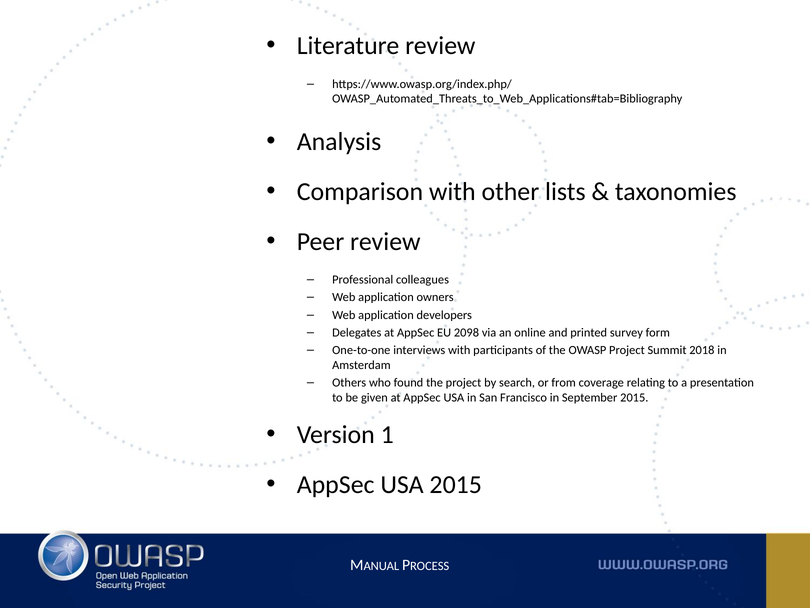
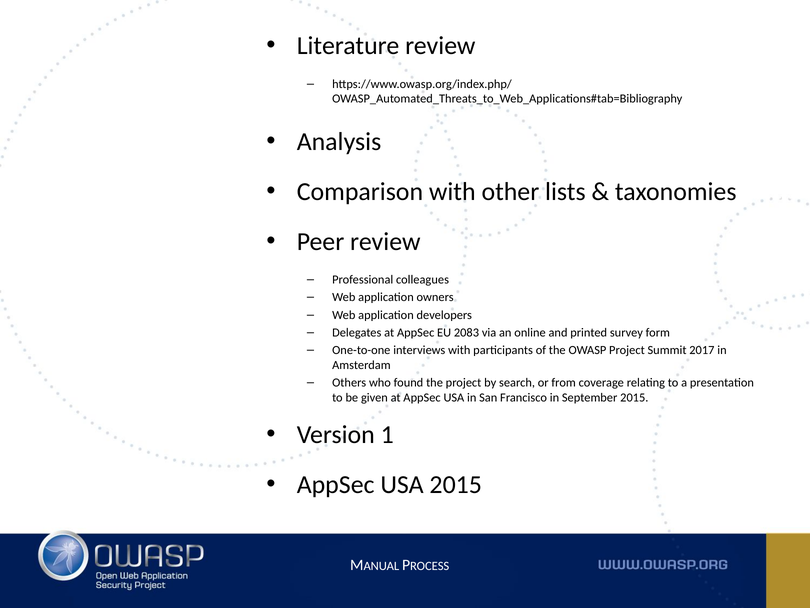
2098: 2098 -> 2083
2018: 2018 -> 2017
